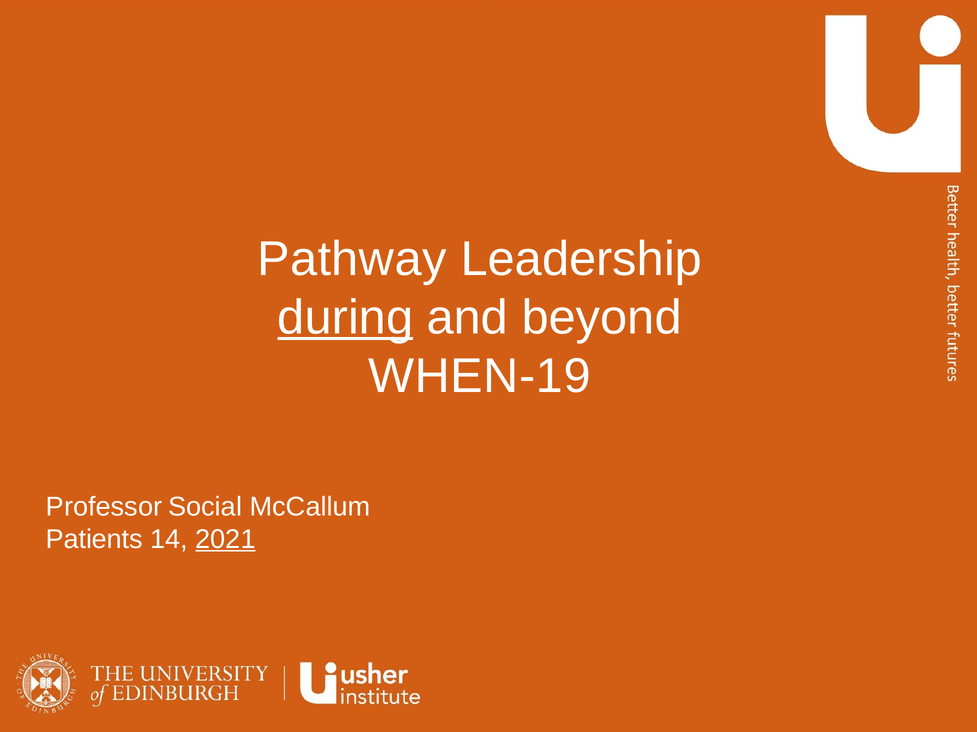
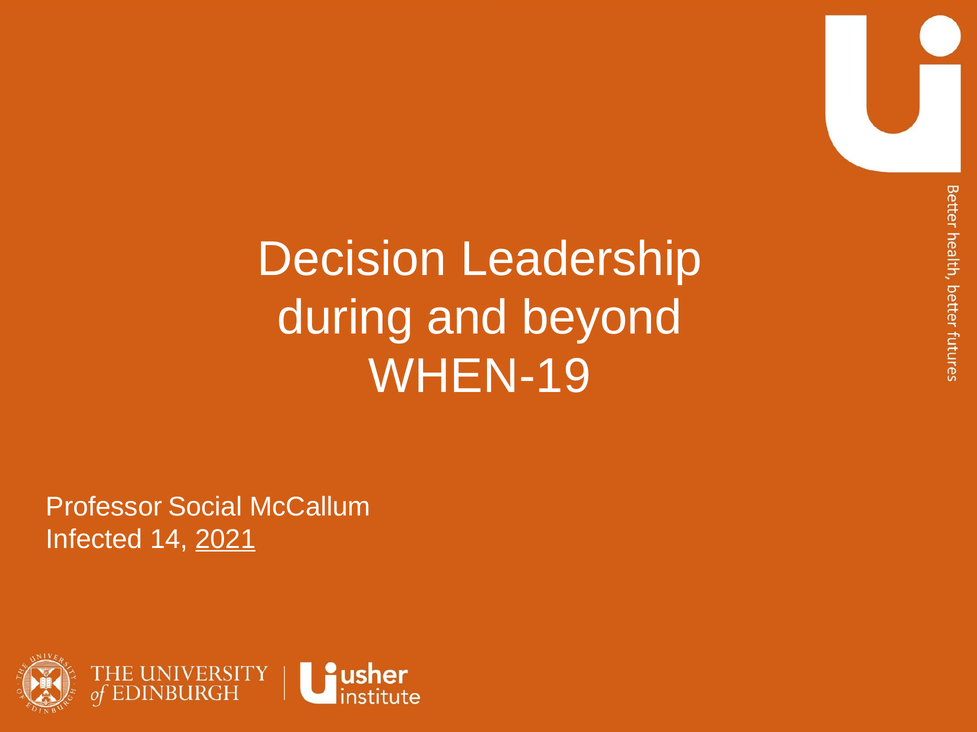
Pathway: Pathway -> Decision
during underline: present -> none
Patients: Patients -> Infected
